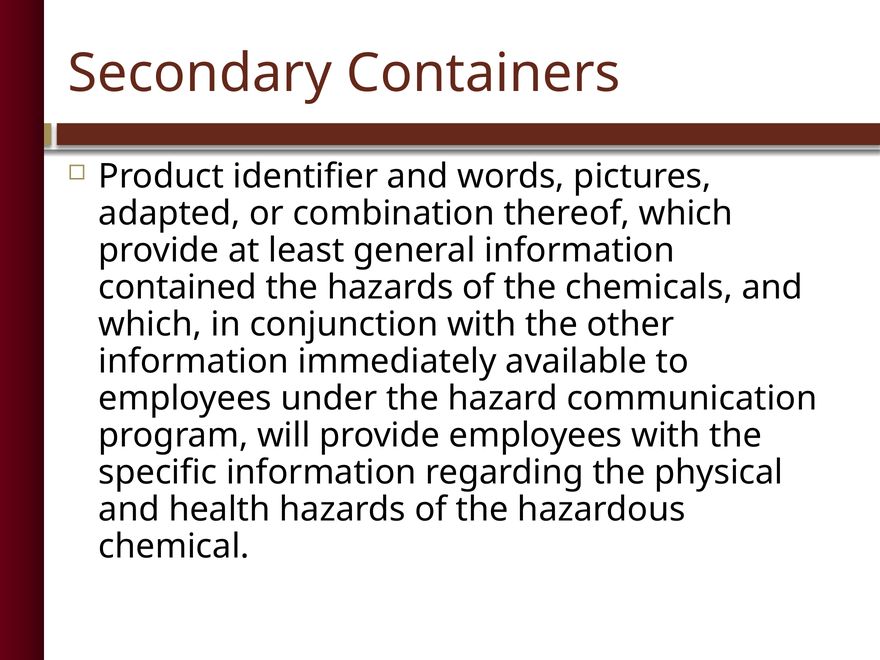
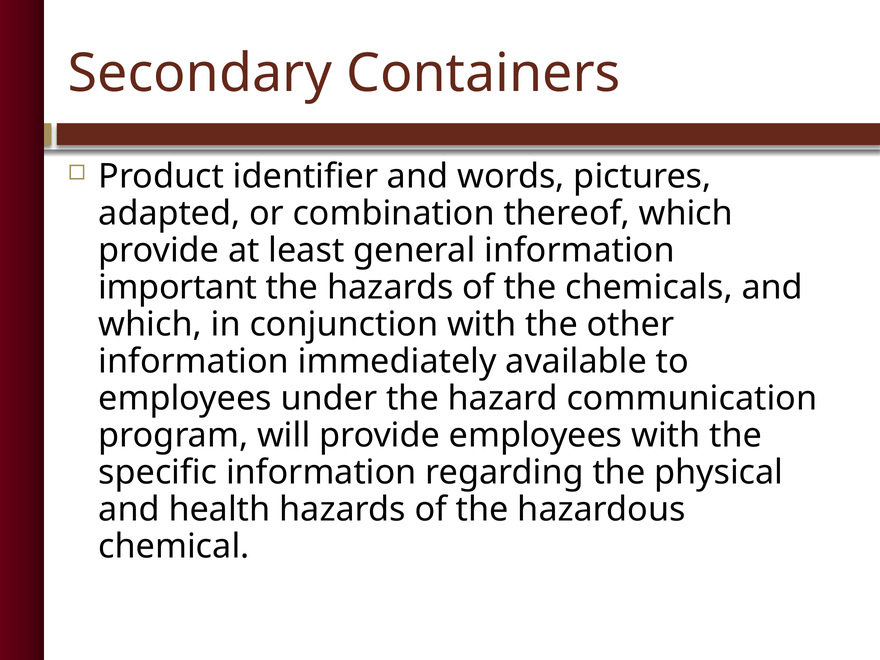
contained: contained -> important
